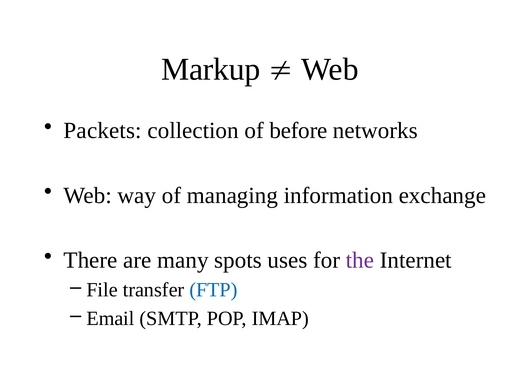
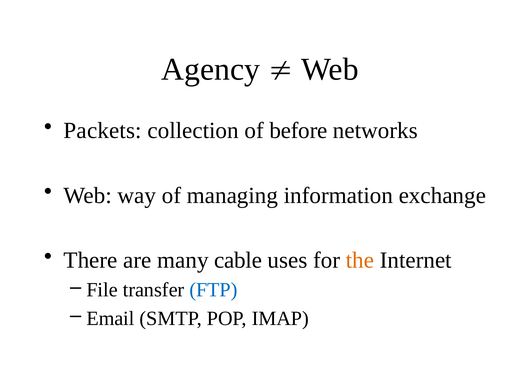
Markup: Markup -> Agency
spots: spots -> cable
the colour: purple -> orange
